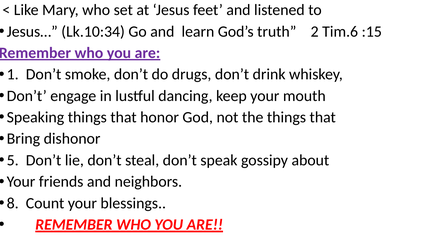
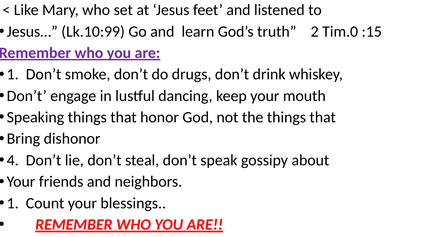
Lk.10:34: Lk.10:34 -> Lk.10:99
Tim.6: Tim.6 -> Tim.0
5: 5 -> 4
8 at (13, 203): 8 -> 1
